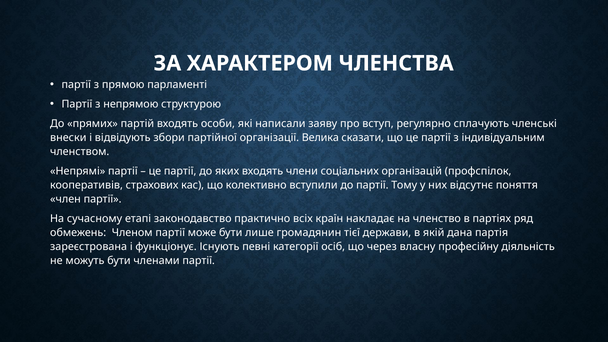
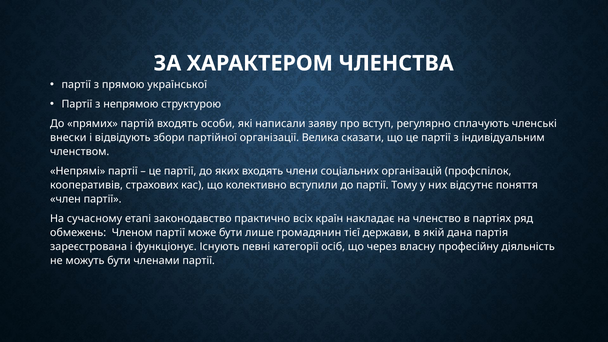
парламенті: парламенті -> української
